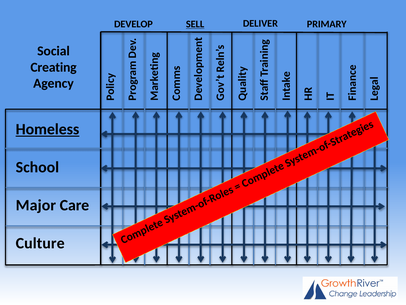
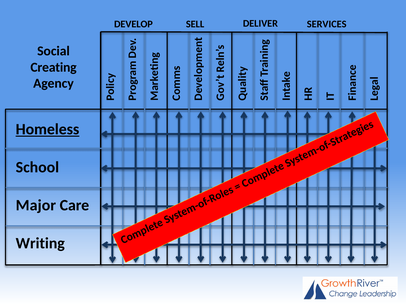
SELL underline: present -> none
PRIMARY: PRIMARY -> SERVICES
Culture: Culture -> Writing
